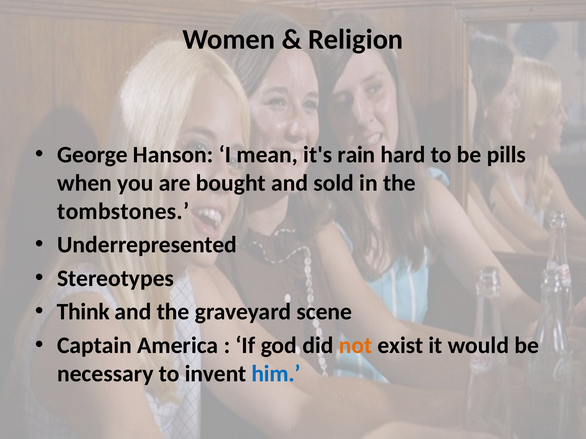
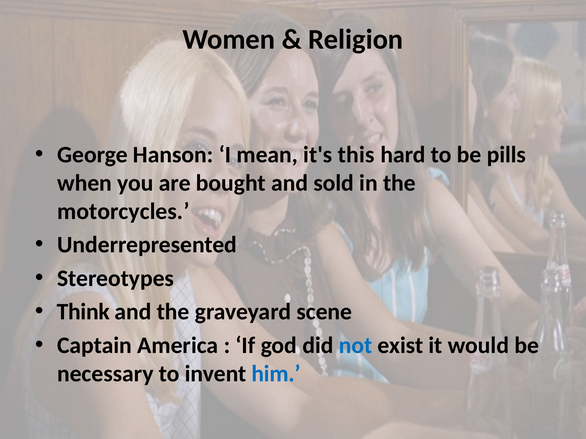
rain: rain -> this
tombstones: tombstones -> motorcycles
not colour: orange -> blue
